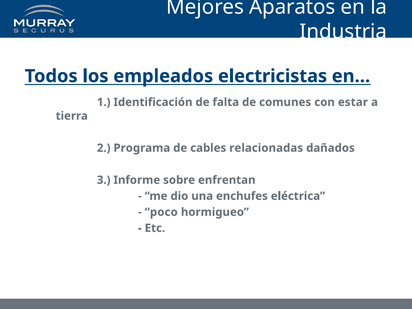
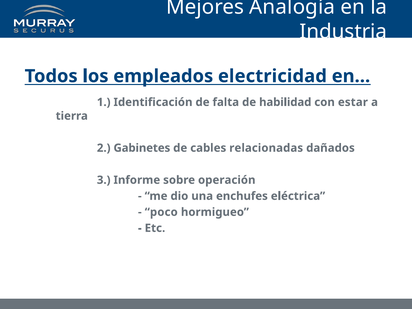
Aparatos: Aparatos -> Analogía
electricistas: electricistas -> electricidad
comunes: comunes -> habilidad
Programa: Programa -> Gabinetes
enfrentan: enfrentan -> operación
